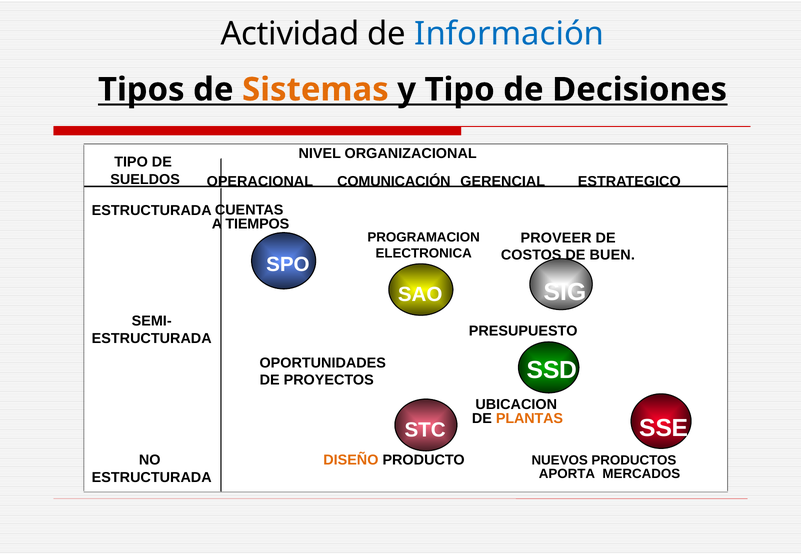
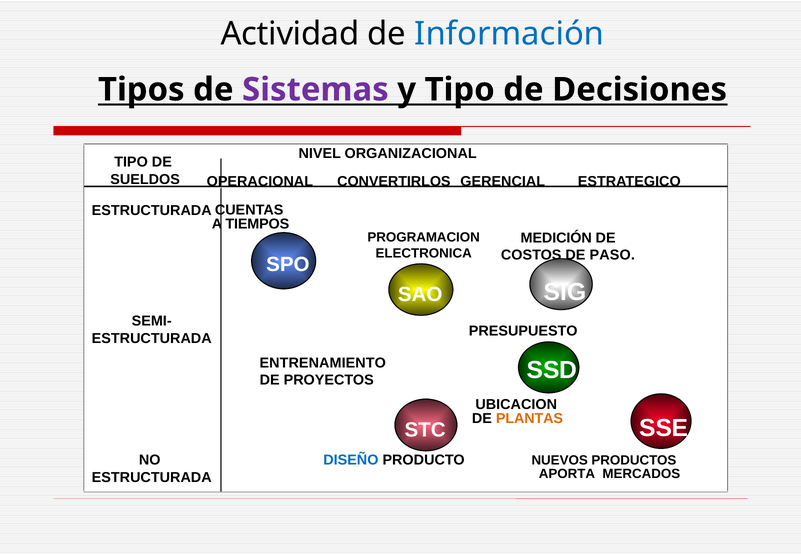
Sistemas colour: orange -> purple
COMUNICACIÓN: COMUNICACIÓN -> CONVERTIRLOS
PROVEER: PROVEER -> MEDICIÓN
BUEN: BUEN -> PASO
OPORTUNIDADES: OPORTUNIDADES -> ENTRENAMIENTO
DISEÑO colour: orange -> blue
